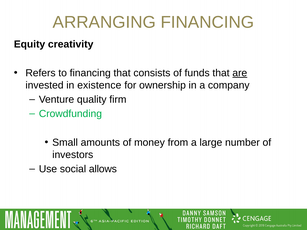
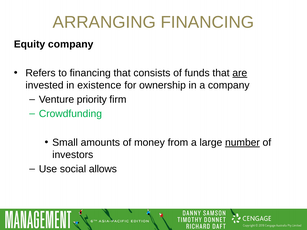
Equity creativity: creativity -> company
quality: quality -> priority
number underline: none -> present
